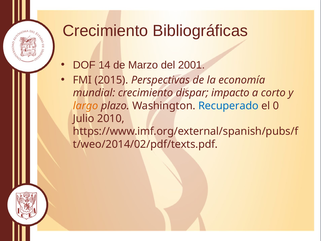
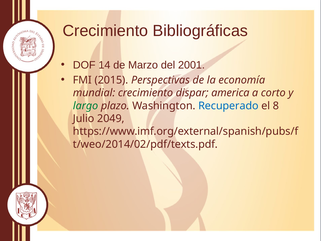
impacto: impacto -> america
largo colour: orange -> green
0: 0 -> 8
2010: 2010 -> 2049
